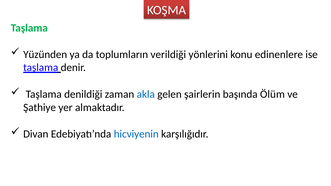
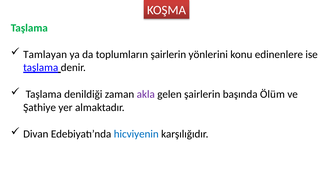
Yüzünden: Yüzünden -> Tamlayan
toplumların verildiği: verildiği -> şairlerin
akla colour: blue -> purple
